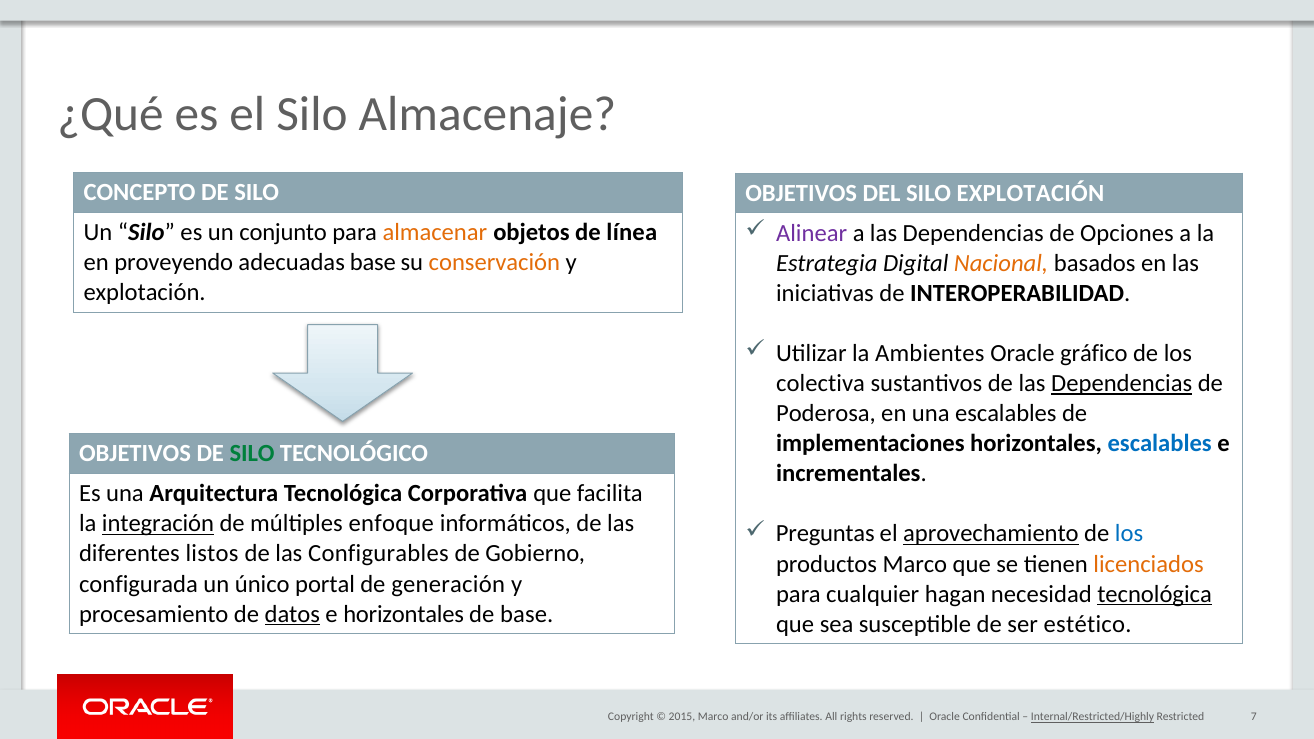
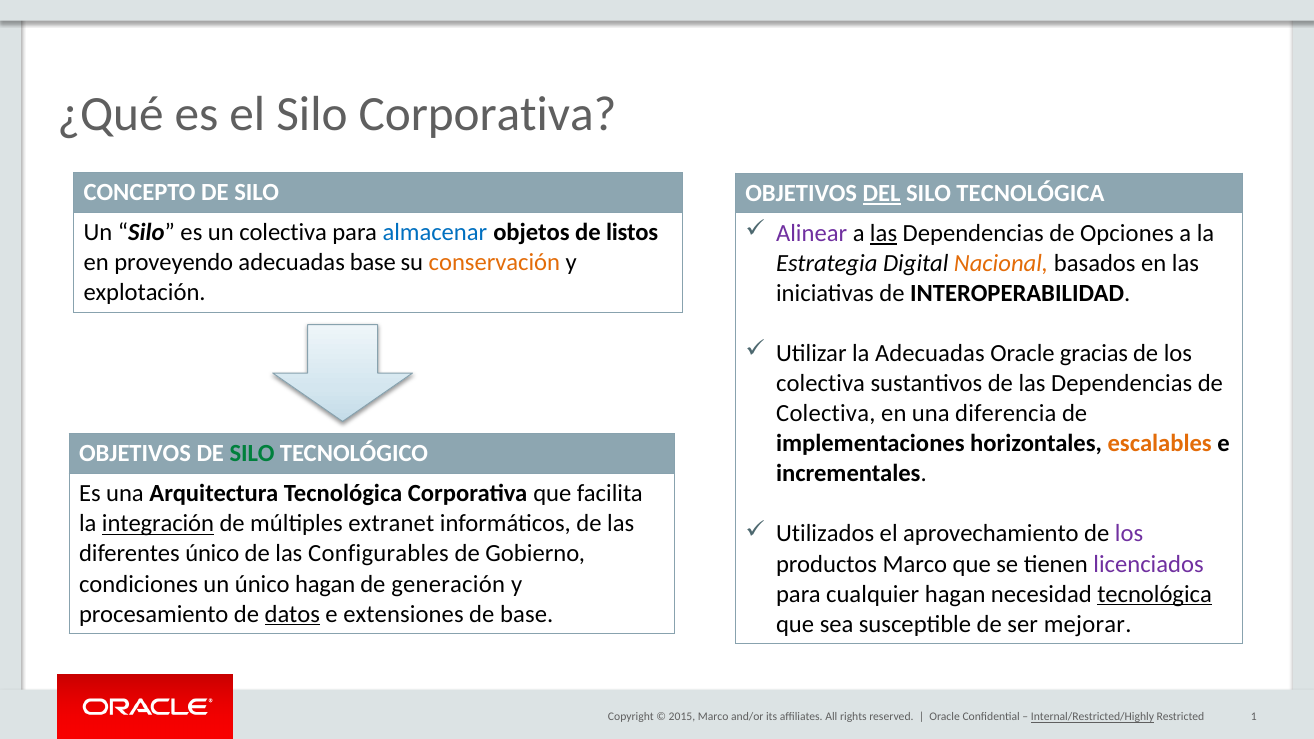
Silo Almacenaje: Almacenaje -> Corporativa
DEL underline: none -> present
SILO EXPLOTACIÓN: EXPLOTACIÓN -> TECNOLÓGICA
las at (884, 233) underline: none -> present
un conjunto: conjunto -> colectiva
almacenar colour: orange -> blue
línea: línea -> listos
la Ambientes: Ambientes -> Adecuadas
gráfico: gráfico -> gracias
Dependencias at (1122, 384) underline: present -> none
Poderosa at (826, 414): Poderosa -> Colectiva
una escalables: escalables -> diferencia
escalables at (1160, 444) colour: blue -> orange
enfoque: enfoque -> extranet
Preguntas: Preguntas -> Utilizados
aprovechamiento underline: present -> none
los at (1129, 534) colour: blue -> purple
diferentes listos: listos -> único
licenciados colour: orange -> purple
configurada: configurada -> condiciones
único portal: portal -> hagan
e horizontales: horizontales -> extensiones
estético: estético -> mejorar
7: 7 -> 1
